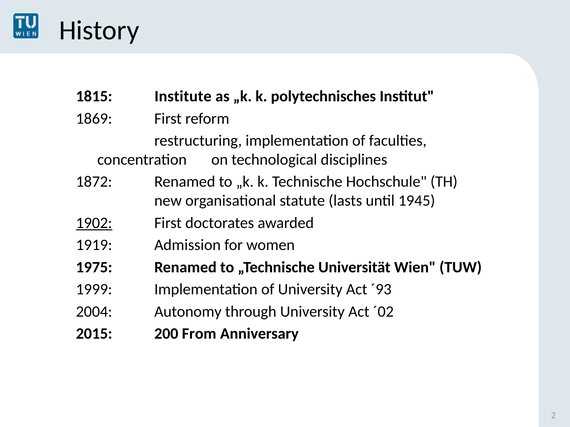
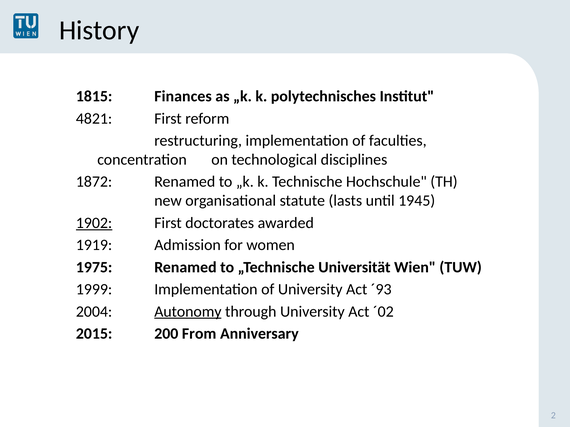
Institute: Institute -> Finances
1869: 1869 -> 4821
Autonomy underline: none -> present
